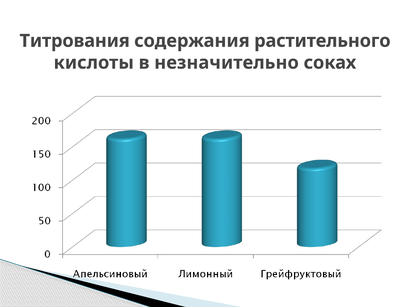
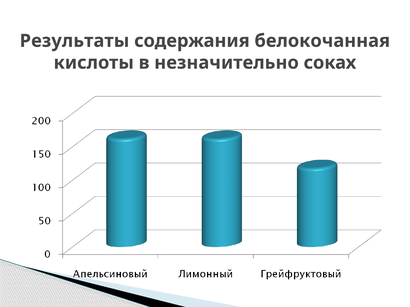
Титрования: Титрования -> Результаты
растительного: растительного -> белокочанная
